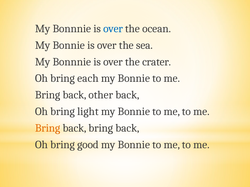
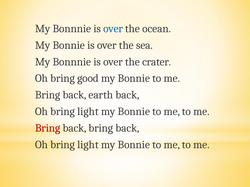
each: each -> good
other: other -> earth
Bring at (48, 128) colour: orange -> red
good at (88, 145): good -> light
